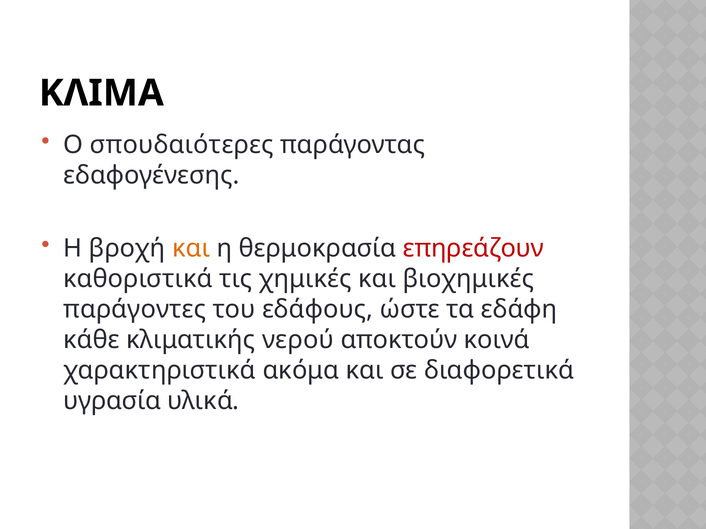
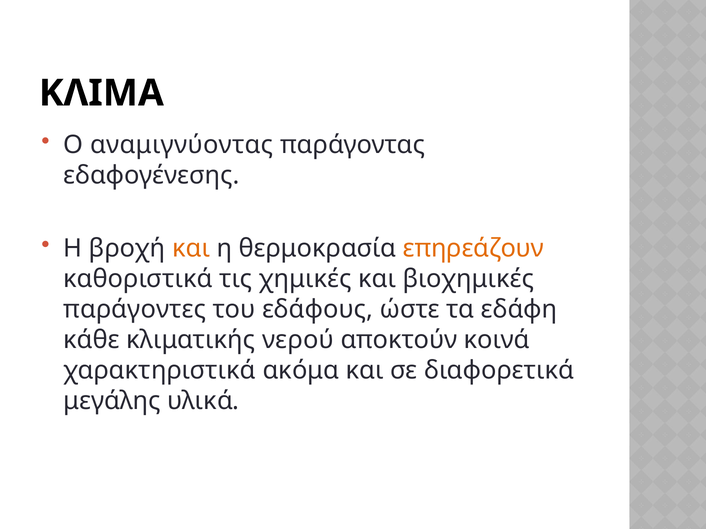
σπουδαιότερες: σπουδαιότερες -> αναμιγνύοντας
επηρεάζουν colour: red -> orange
υγρασία: υγρασία -> μεγάλης
